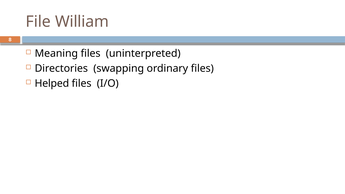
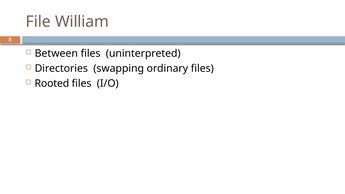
Meaning: Meaning -> Between
Helped: Helped -> Rooted
